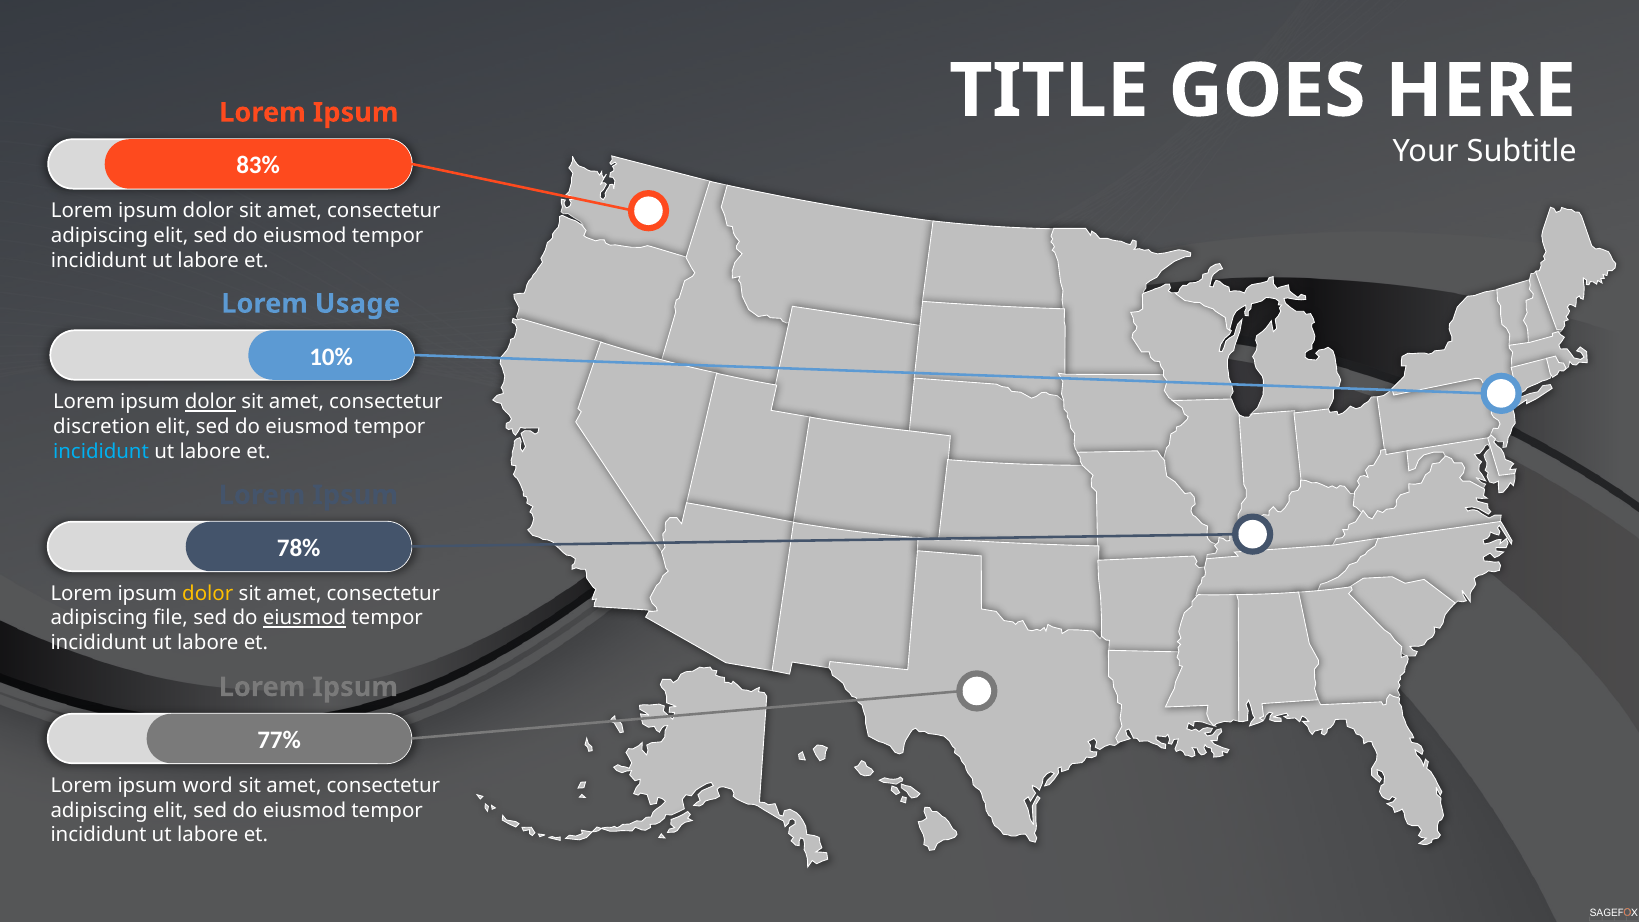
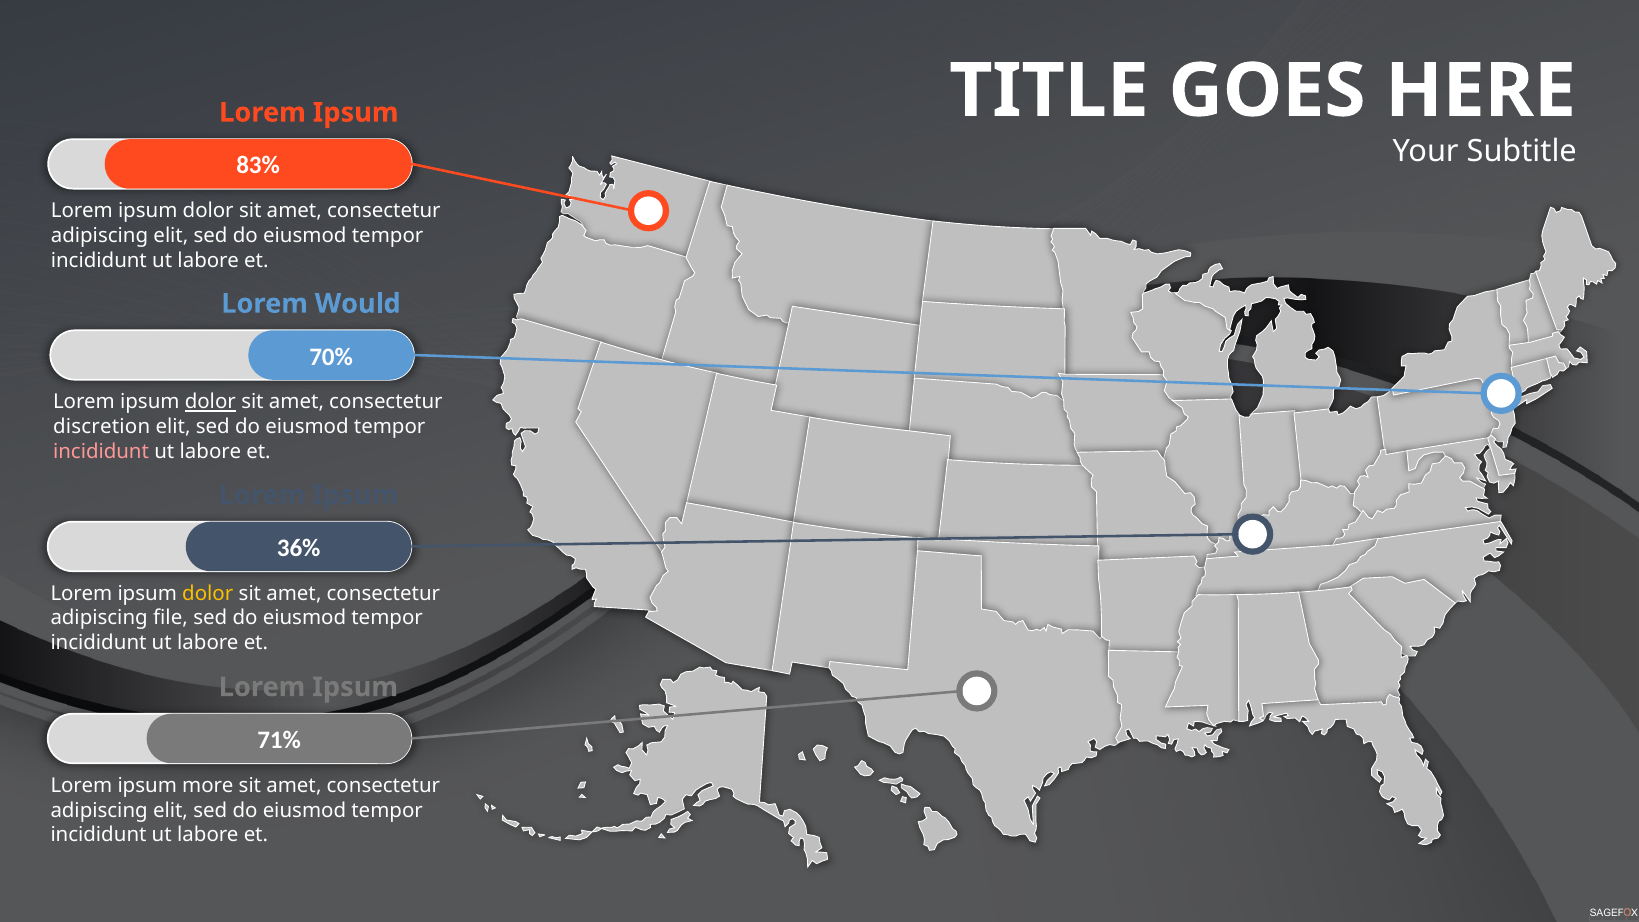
Usage: Usage -> Would
10%: 10% -> 70%
incididunt at (101, 451) colour: light blue -> pink
78%: 78% -> 36%
eiusmod at (304, 618) underline: present -> none
77%: 77% -> 71%
word: word -> more
